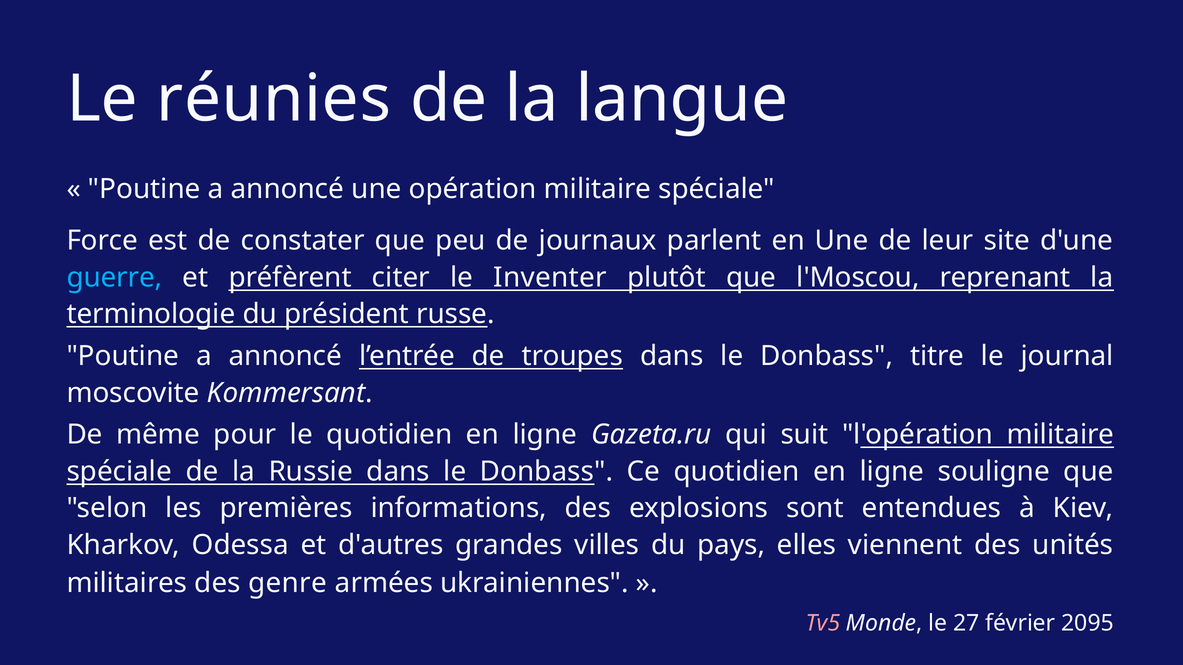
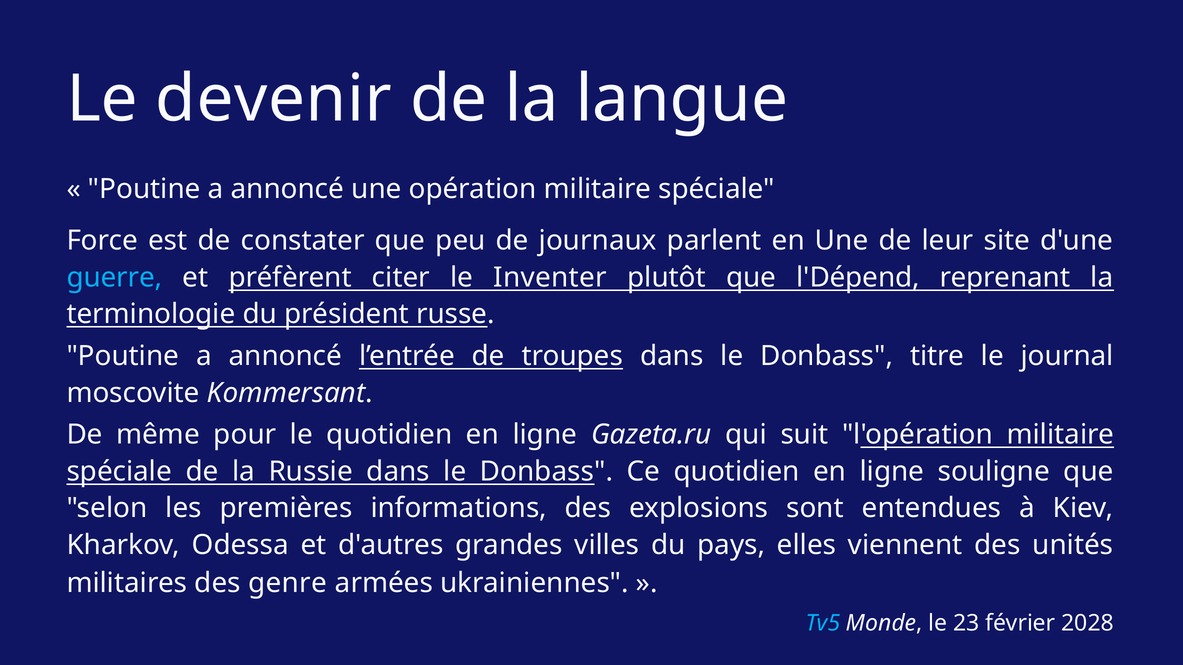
réunies: réunies -> devenir
l'Moscou: l'Moscou -> l'Dépend
Tv5 colour: pink -> light blue
27: 27 -> 23
2095: 2095 -> 2028
